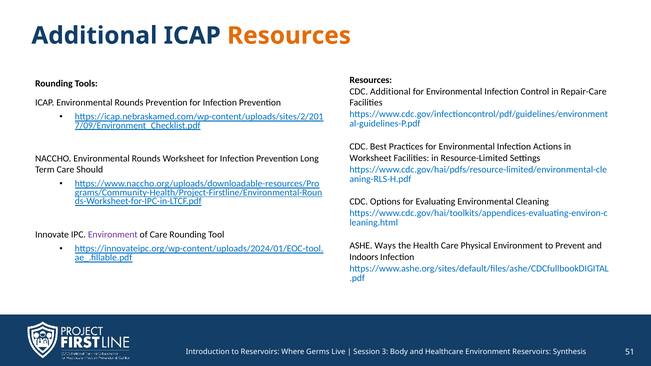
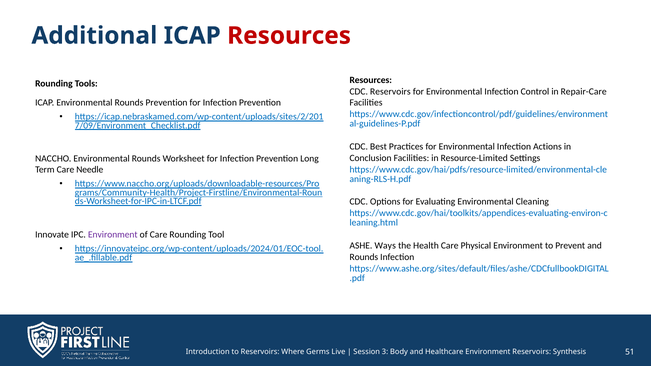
Resources at (289, 36) colour: orange -> red
CDC Additional: Additional -> Reservoirs
Worksheet at (371, 158): Worksheet -> Conclusion
Should: Should -> Needle
Indoors at (364, 257): Indoors -> Rounds
